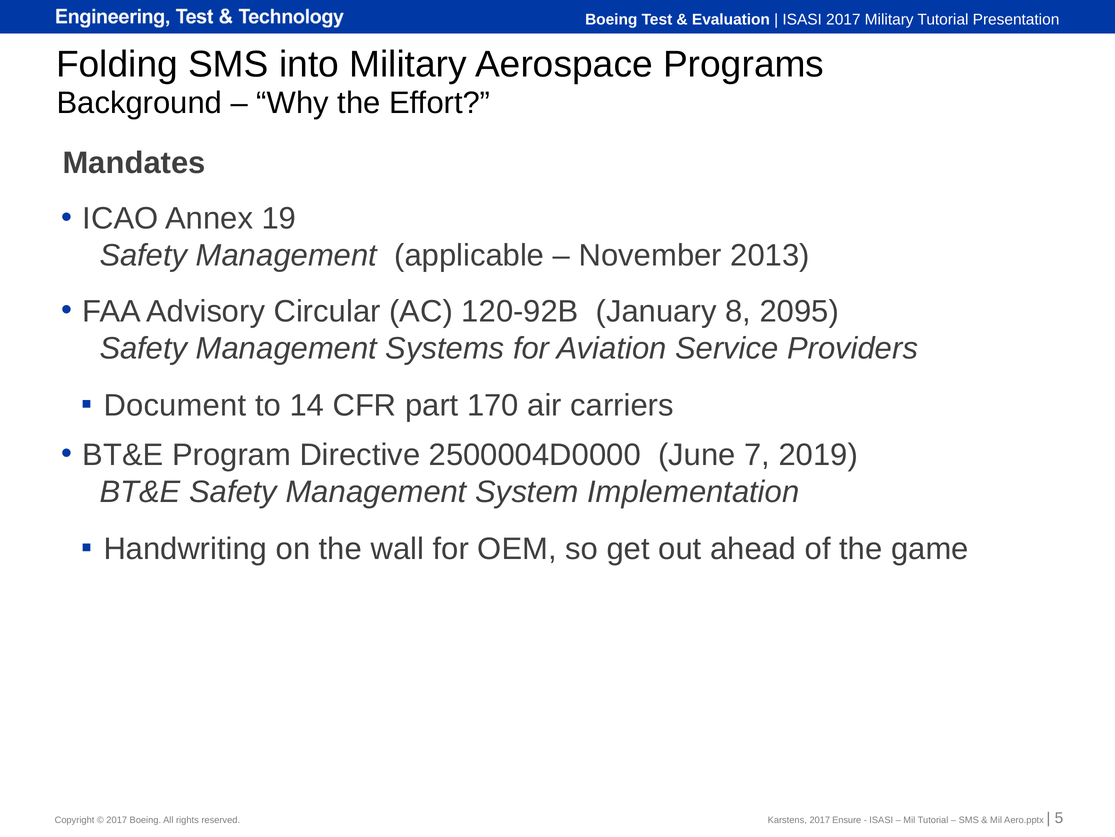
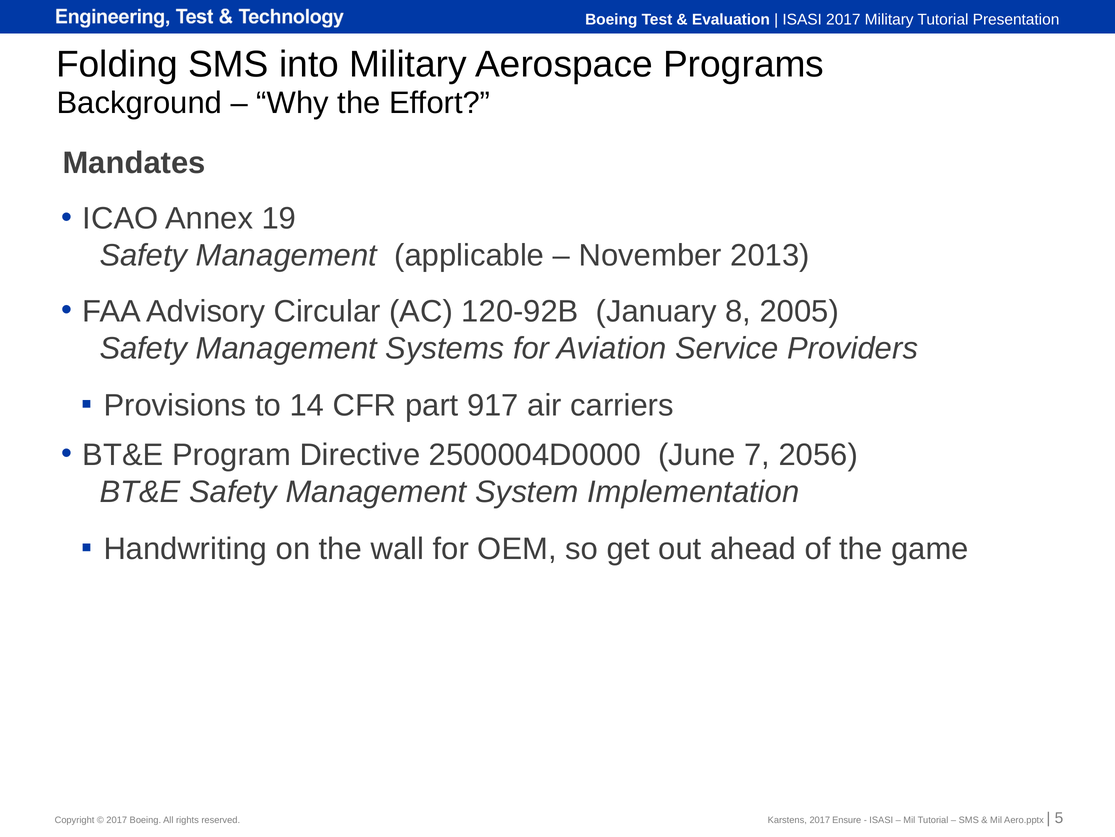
2095: 2095 -> 2005
Document: Document -> Provisions
170: 170 -> 917
2019: 2019 -> 2056
